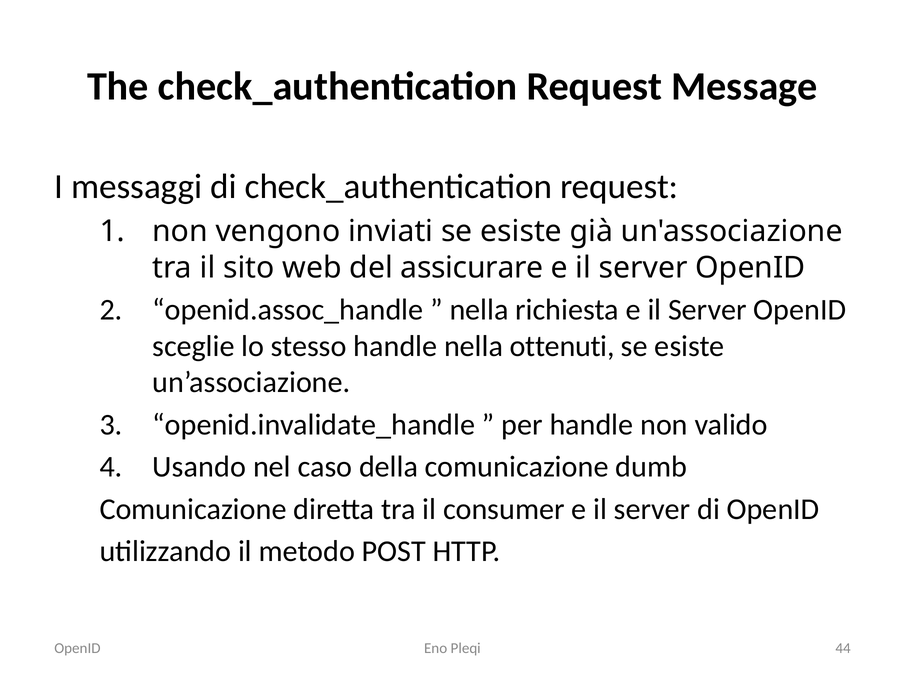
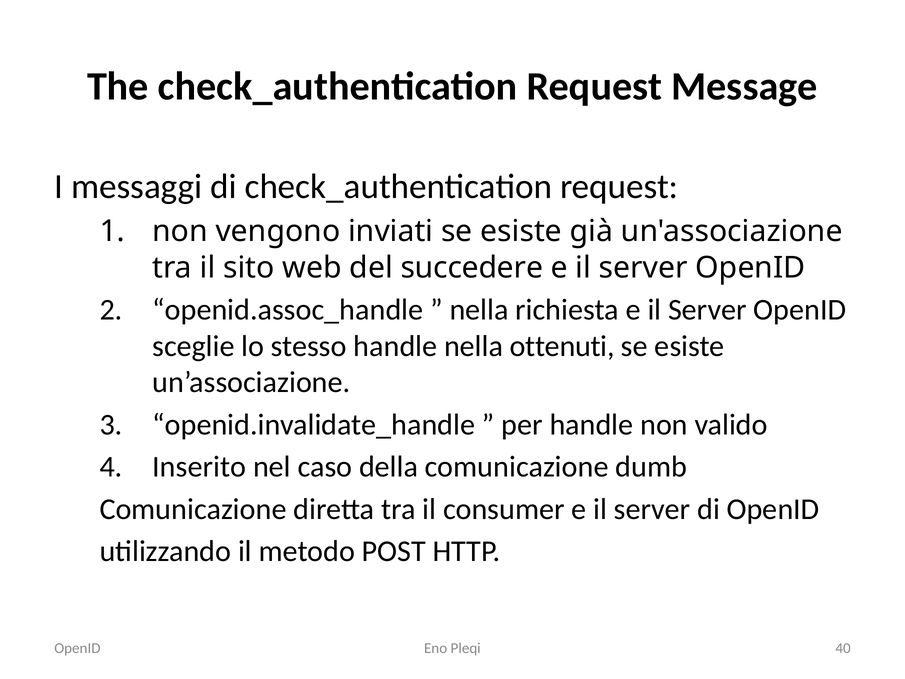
assicurare: assicurare -> succedere
Usando: Usando -> Inserito
44: 44 -> 40
